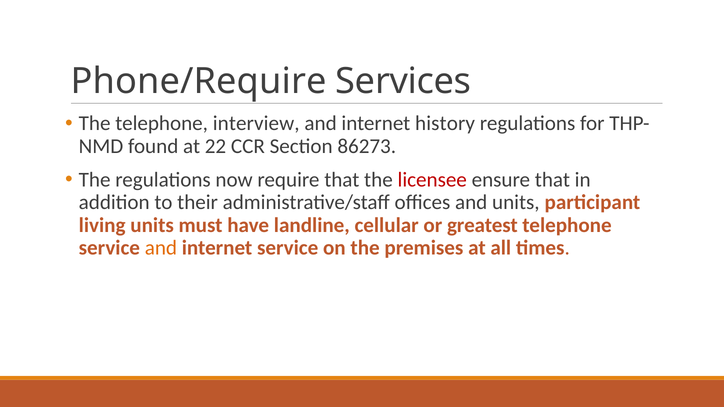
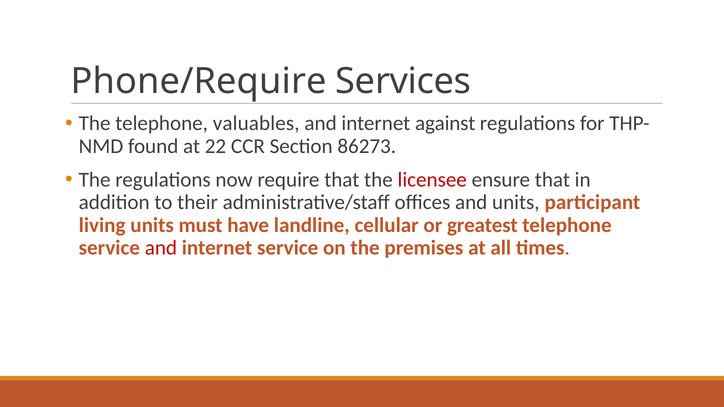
interview: interview -> valuables
history: history -> against
and at (161, 248) colour: orange -> red
